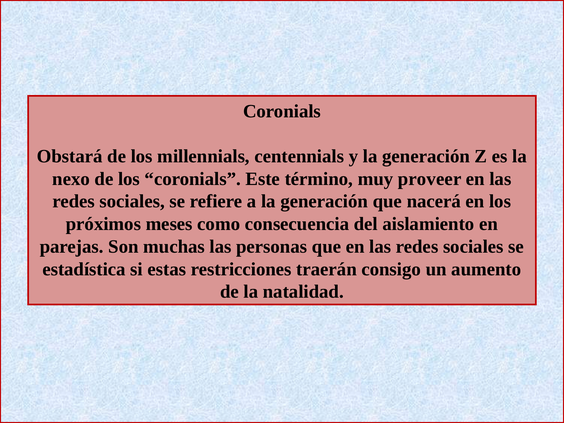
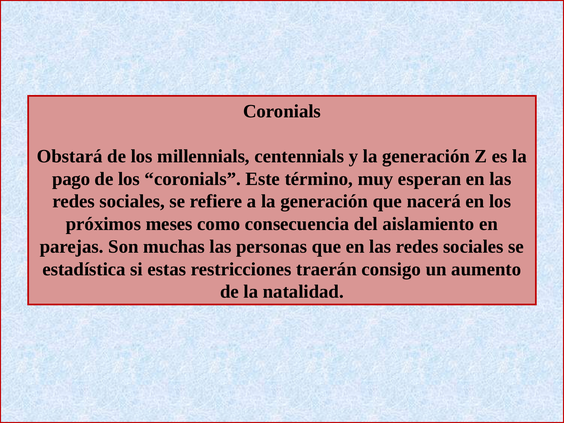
nexo: nexo -> pago
proveer: proveer -> esperan
